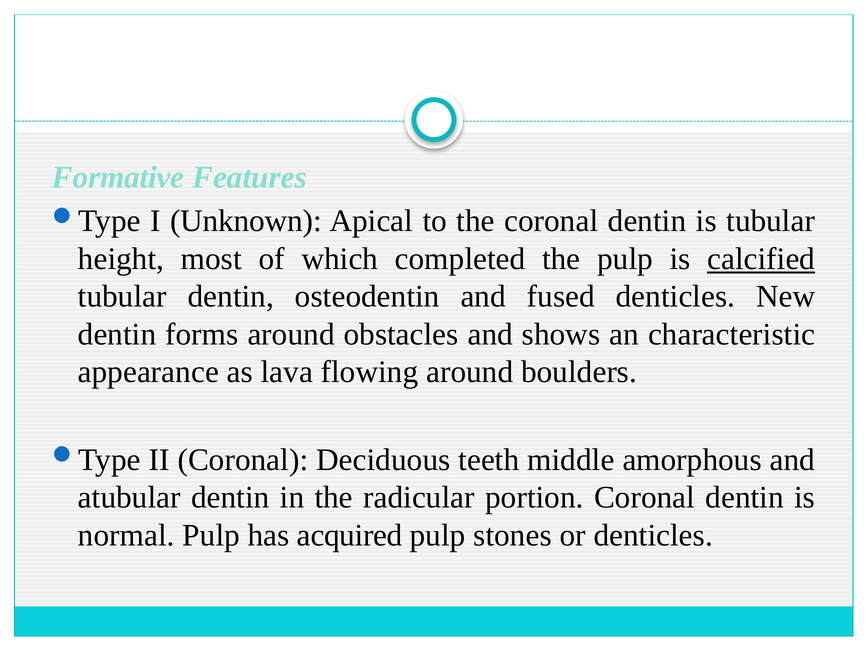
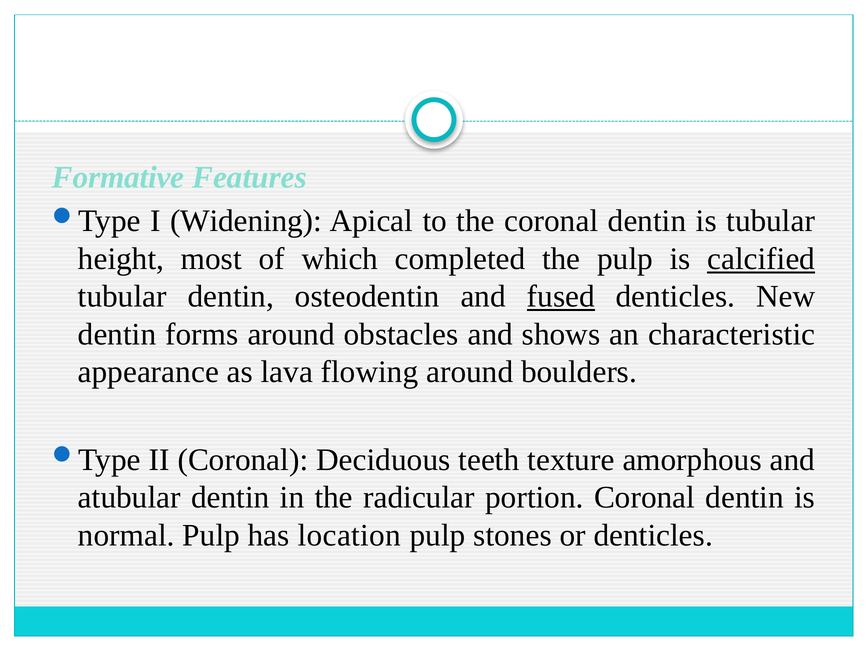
Unknown: Unknown -> Widening
fused underline: none -> present
middle: middle -> texture
acquired: acquired -> location
